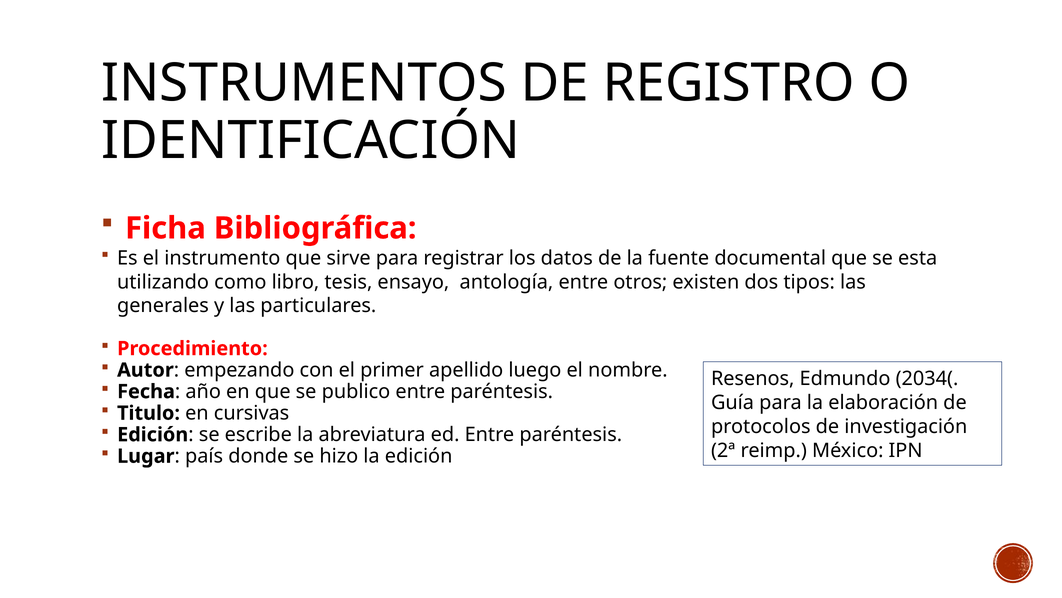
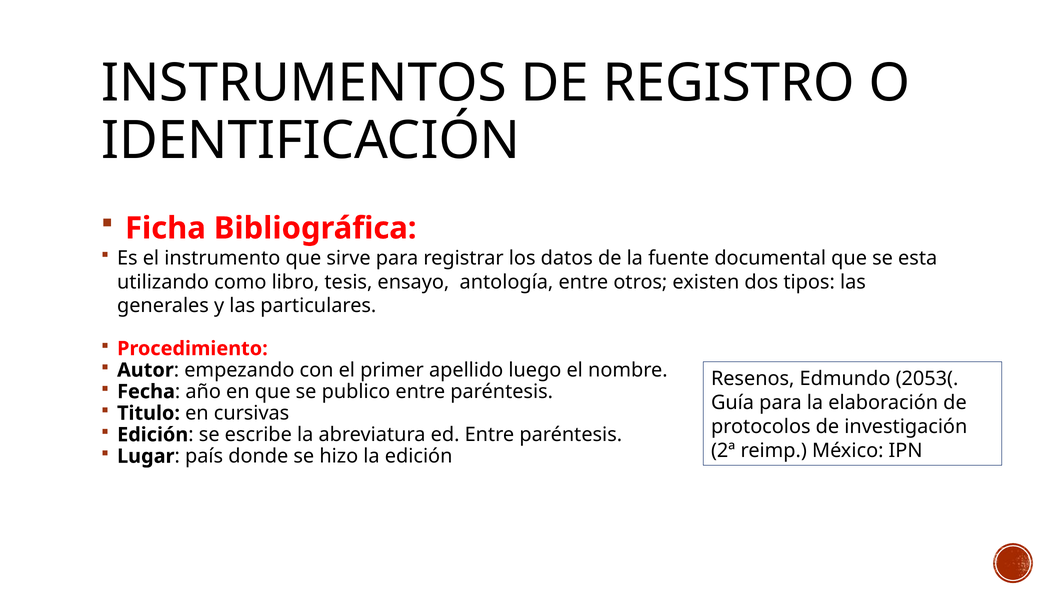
2034(: 2034( -> 2053(
